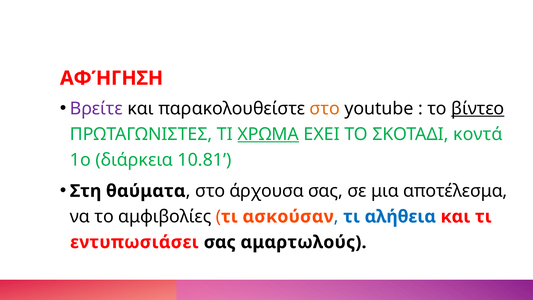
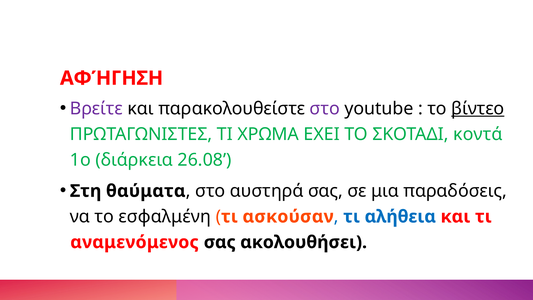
στο at (325, 109) colour: orange -> purple
ΧΡΩΜΑ underline: present -> none
10.81: 10.81 -> 26.08
άρχουσα: άρχουσα -> αυστηρά
αποτέλεσμα: αποτέλεσμα -> παραδόσεις
αμφιβολίες: αμφιβολίες -> εσφαλμένη
εντυπωσιάσει: εντυπωσιάσει -> αναμενόμενος
αμαρτωλούς: αμαρτωλούς -> ακολουθήσει
